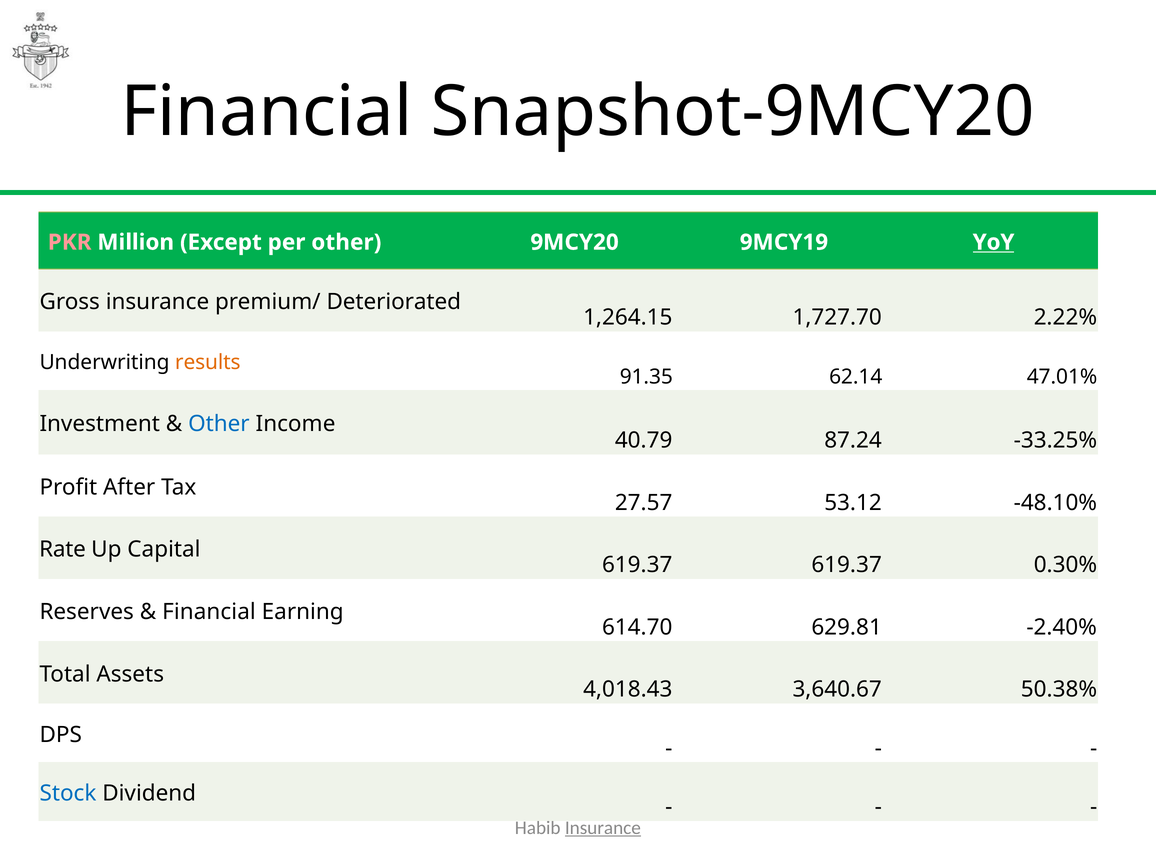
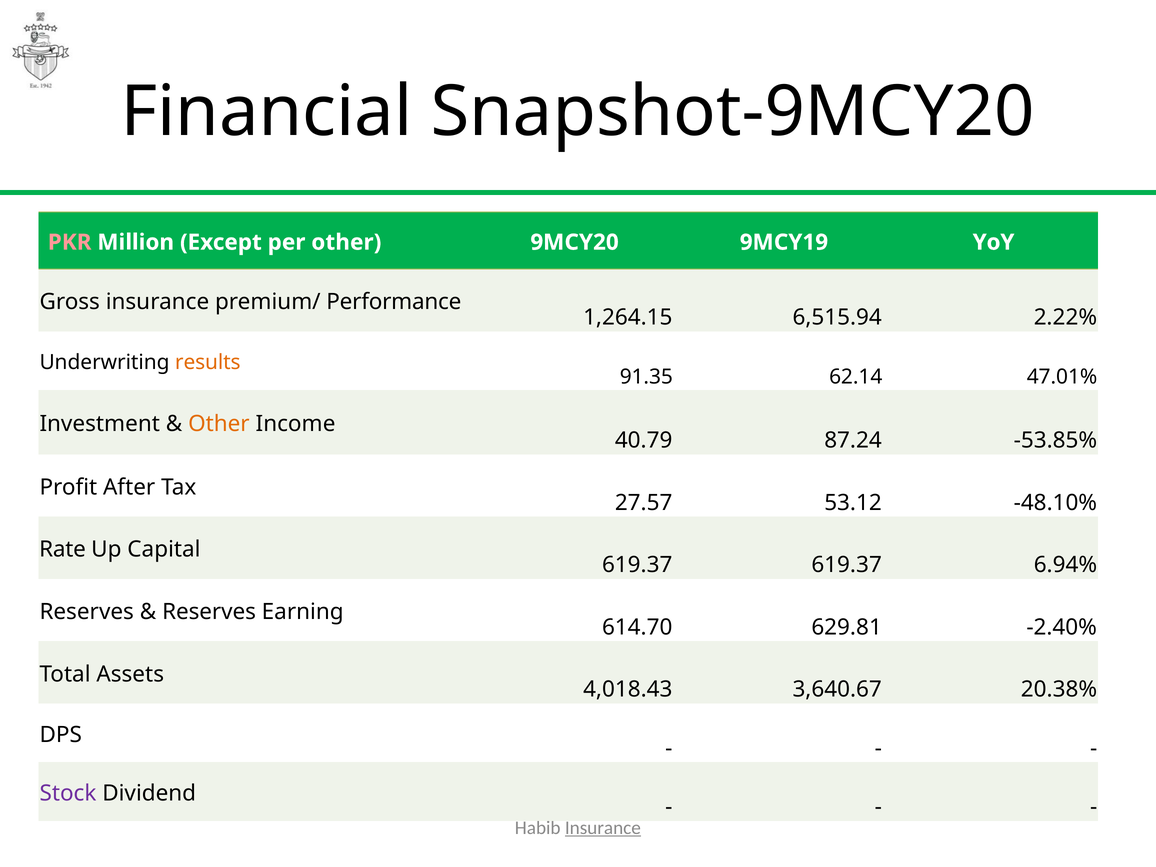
YoY underline: present -> none
Deteriorated: Deteriorated -> Performance
1,727.70: 1,727.70 -> 6,515.94
Other at (219, 424) colour: blue -> orange
-33.25%: -33.25% -> -53.85%
0.30%: 0.30% -> 6.94%
Financial at (209, 612): Financial -> Reserves
50.38%: 50.38% -> 20.38%
Stock colour: blue -> purple
